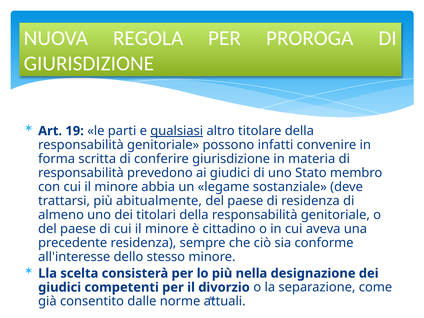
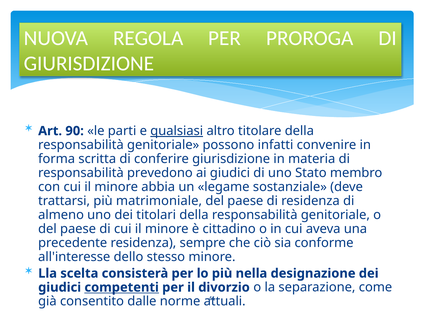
19: 19 -> 90
abitualmente: abitualmente -> matrimoniale
competenti underline: none -> present
